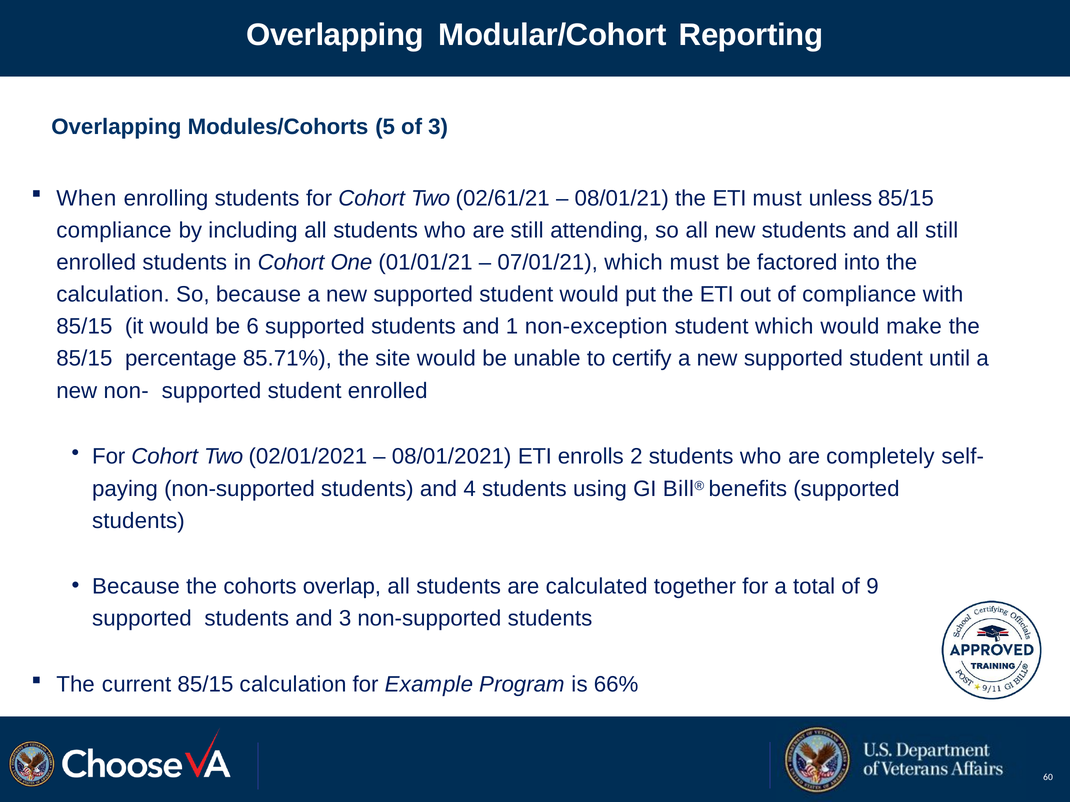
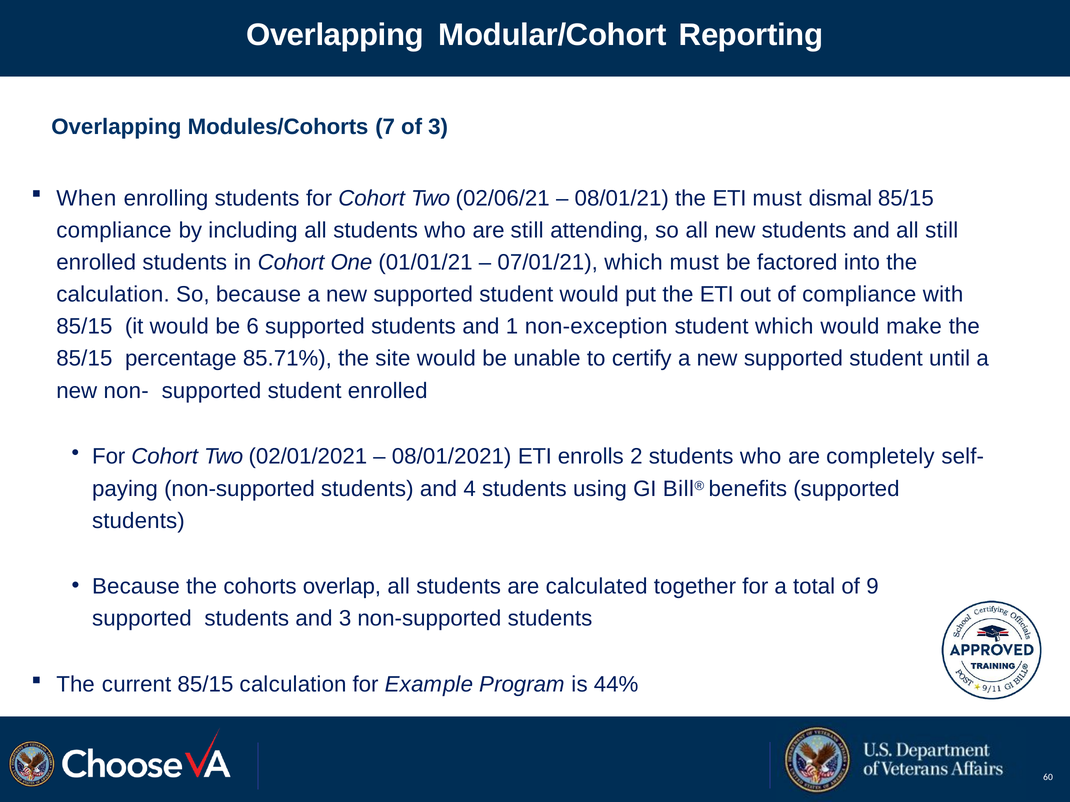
5: 5 -> 7
02/61/21: 02/61/21 -> 02/06/21
unless: unless -> dismal
66%: 66% -> 44%
